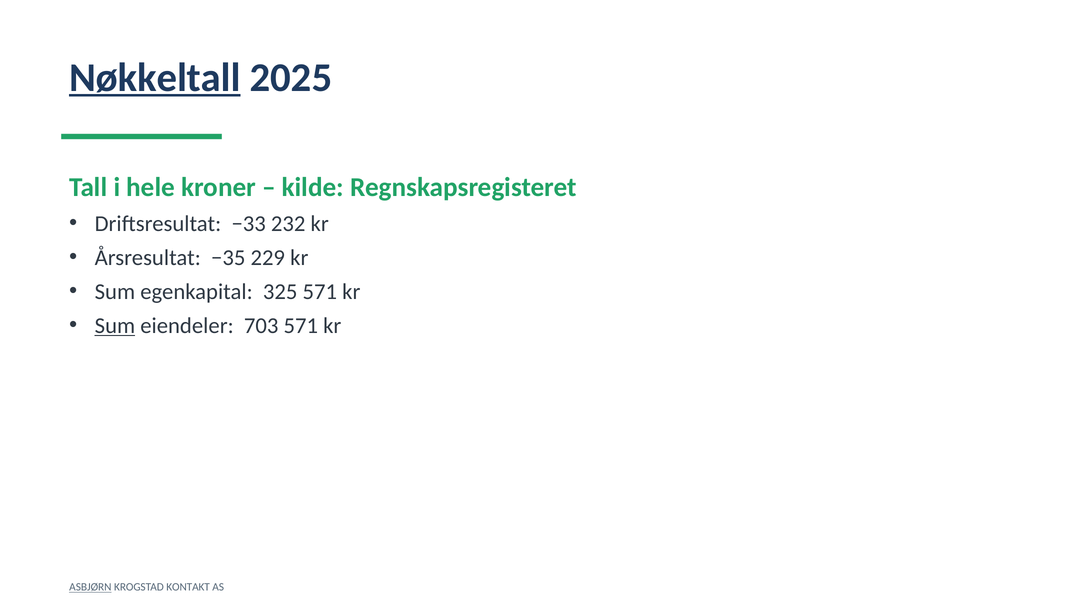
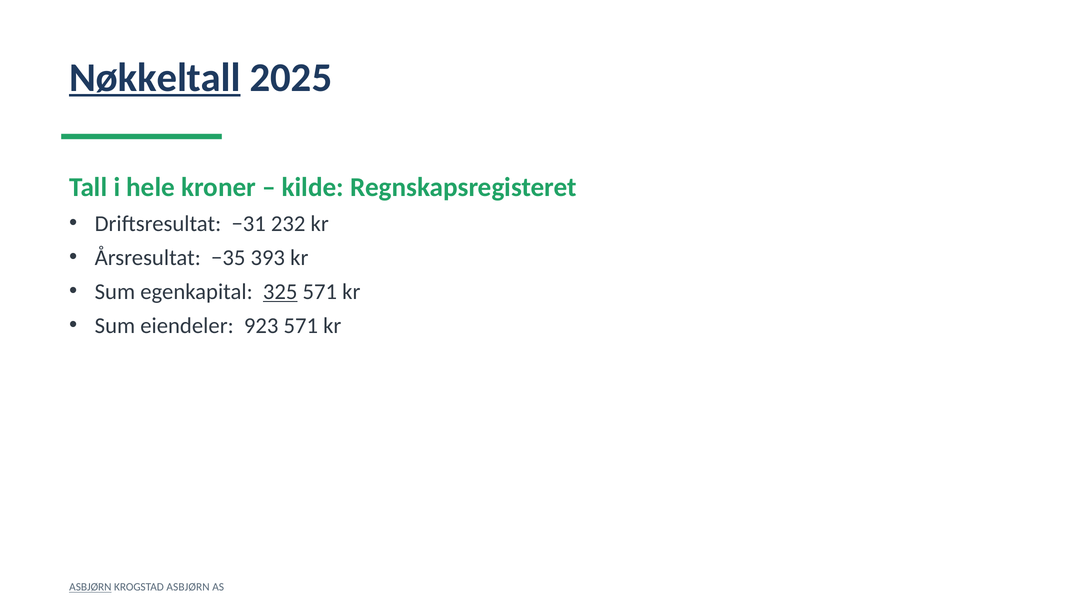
−33: −33 -> −31
229: 229 -> 393
325 underline: none -> present
Sum at (115, 326) underline: present -> none
703: 703 -> 923
KROGSTAD KONTAKT: KONTAKT -> ASBJØRN
